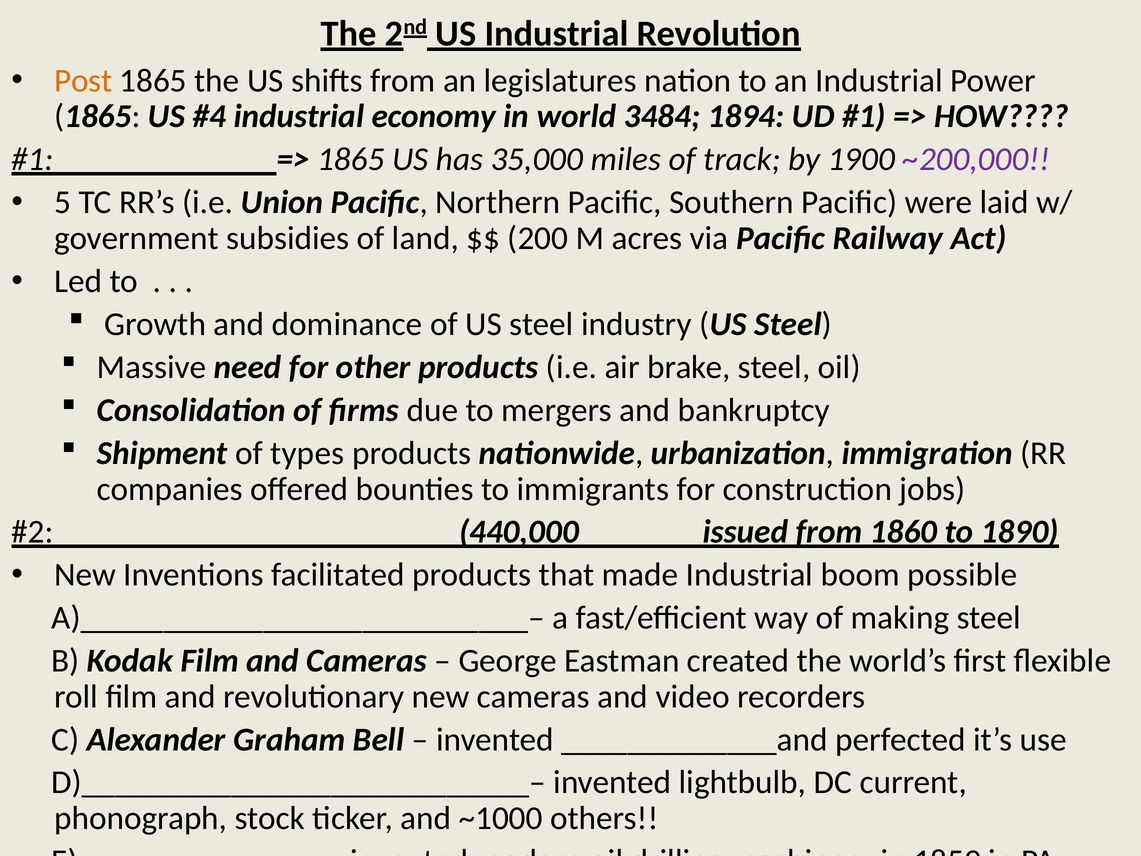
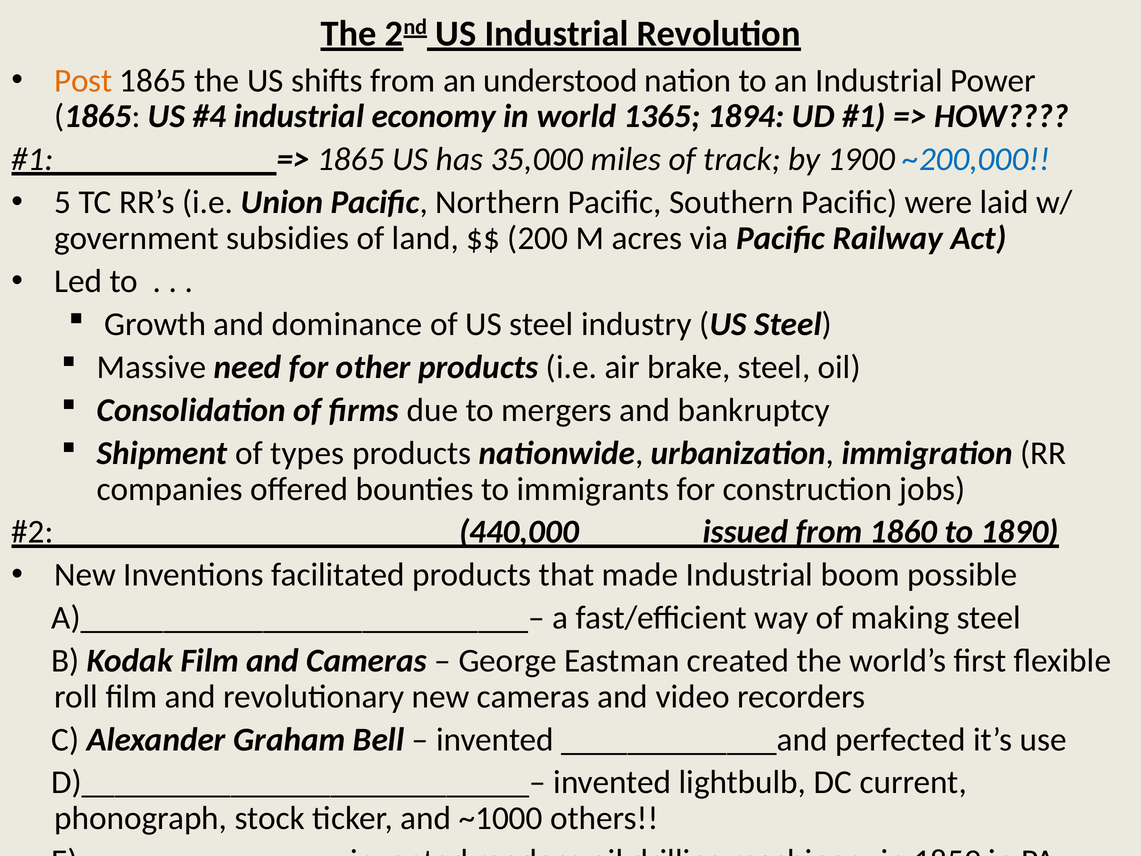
legislatures: legislatures -> understood
3484: 3484 -> 1365
~200,000 colour: purple -> blue
